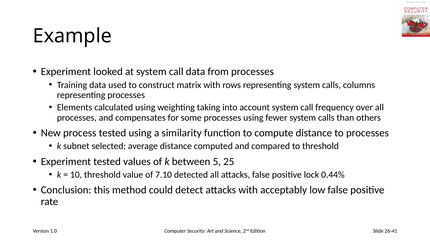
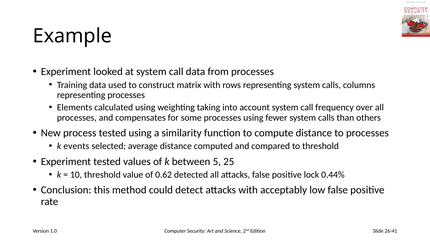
subnet: subnet -> events
7.10: 7.10 -> 0.62
